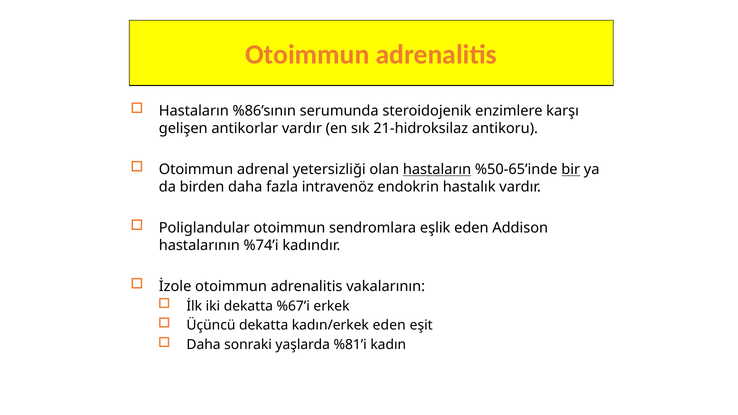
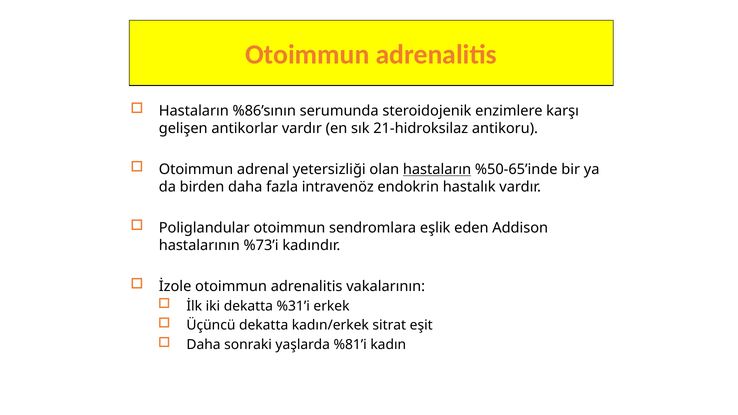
bir underline: present -> none
%74’i: %74’i -> %73’i
%67’i: %67’i -> %31’i
kadın/erkek eden: eden -> sitrat
